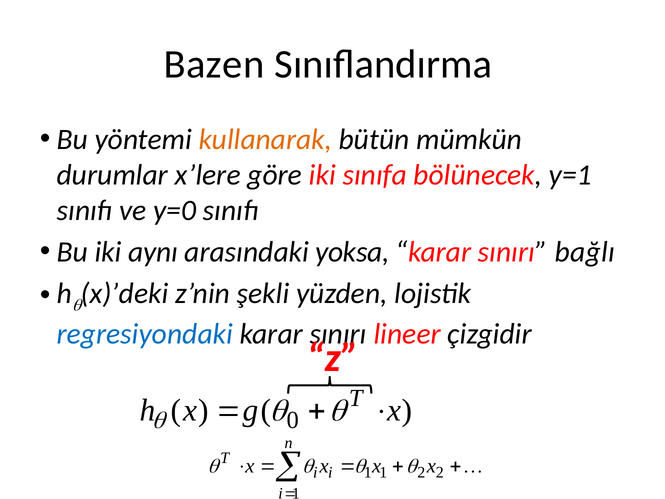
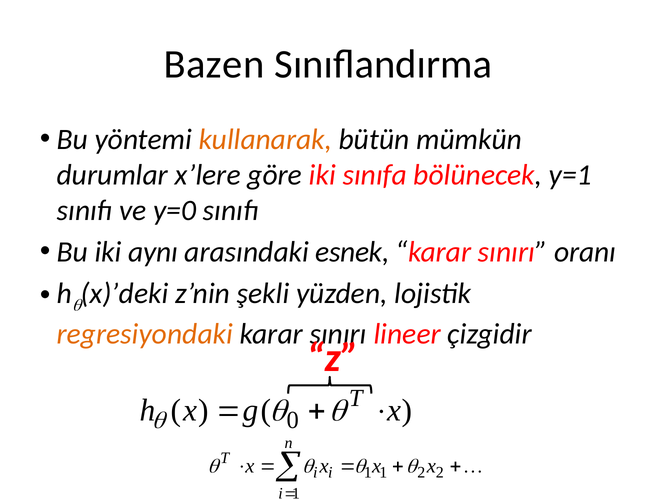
yoksa: yoksa -> esnek
bağlı: bağlı -> oranı
regresiyondaki colour: blue -> orange
